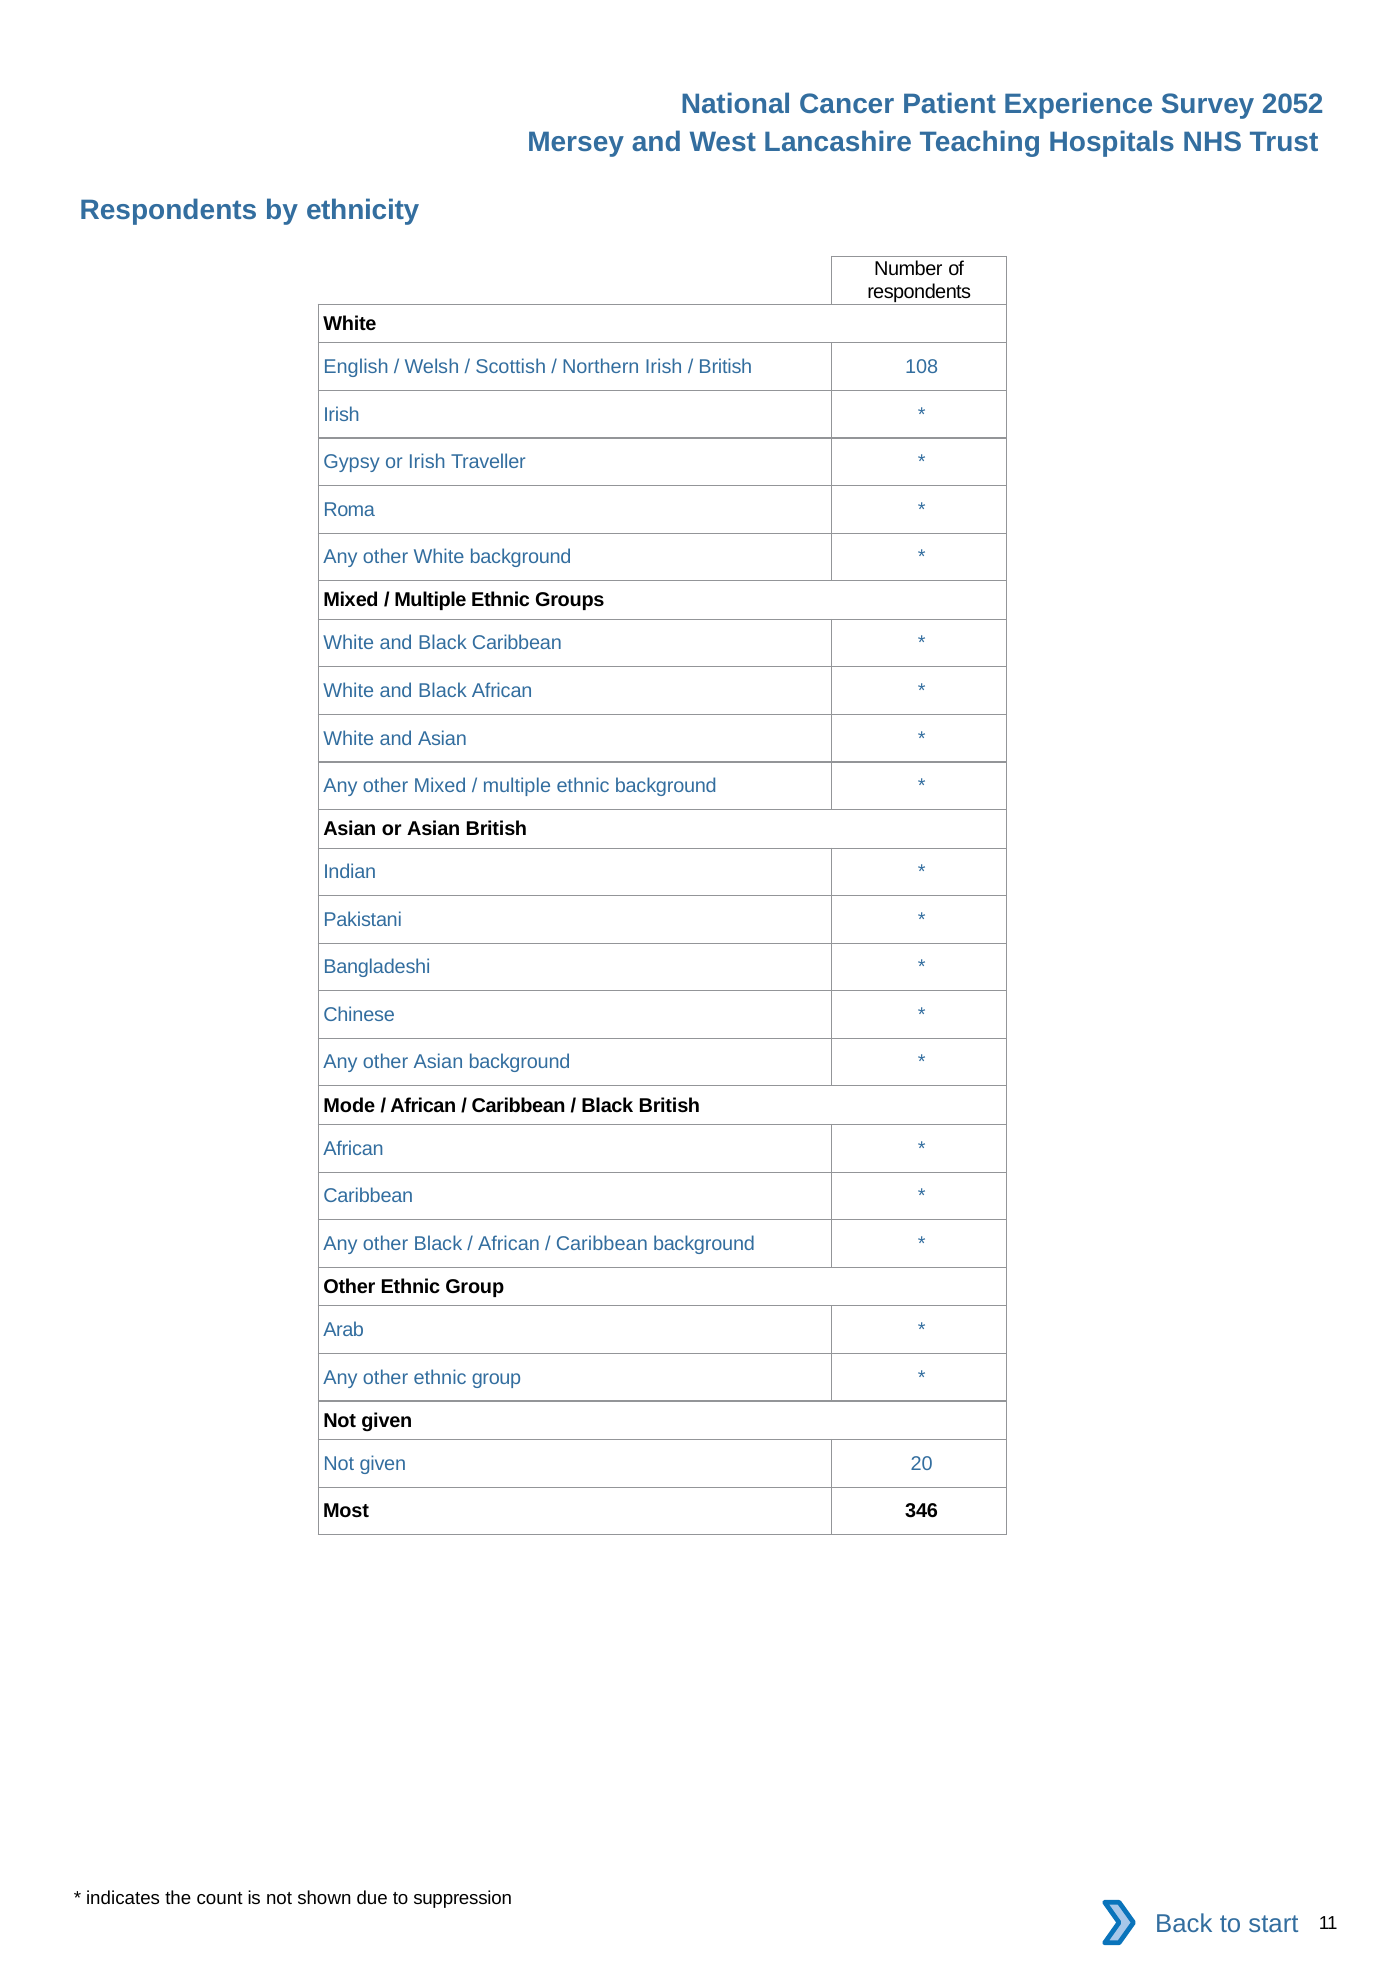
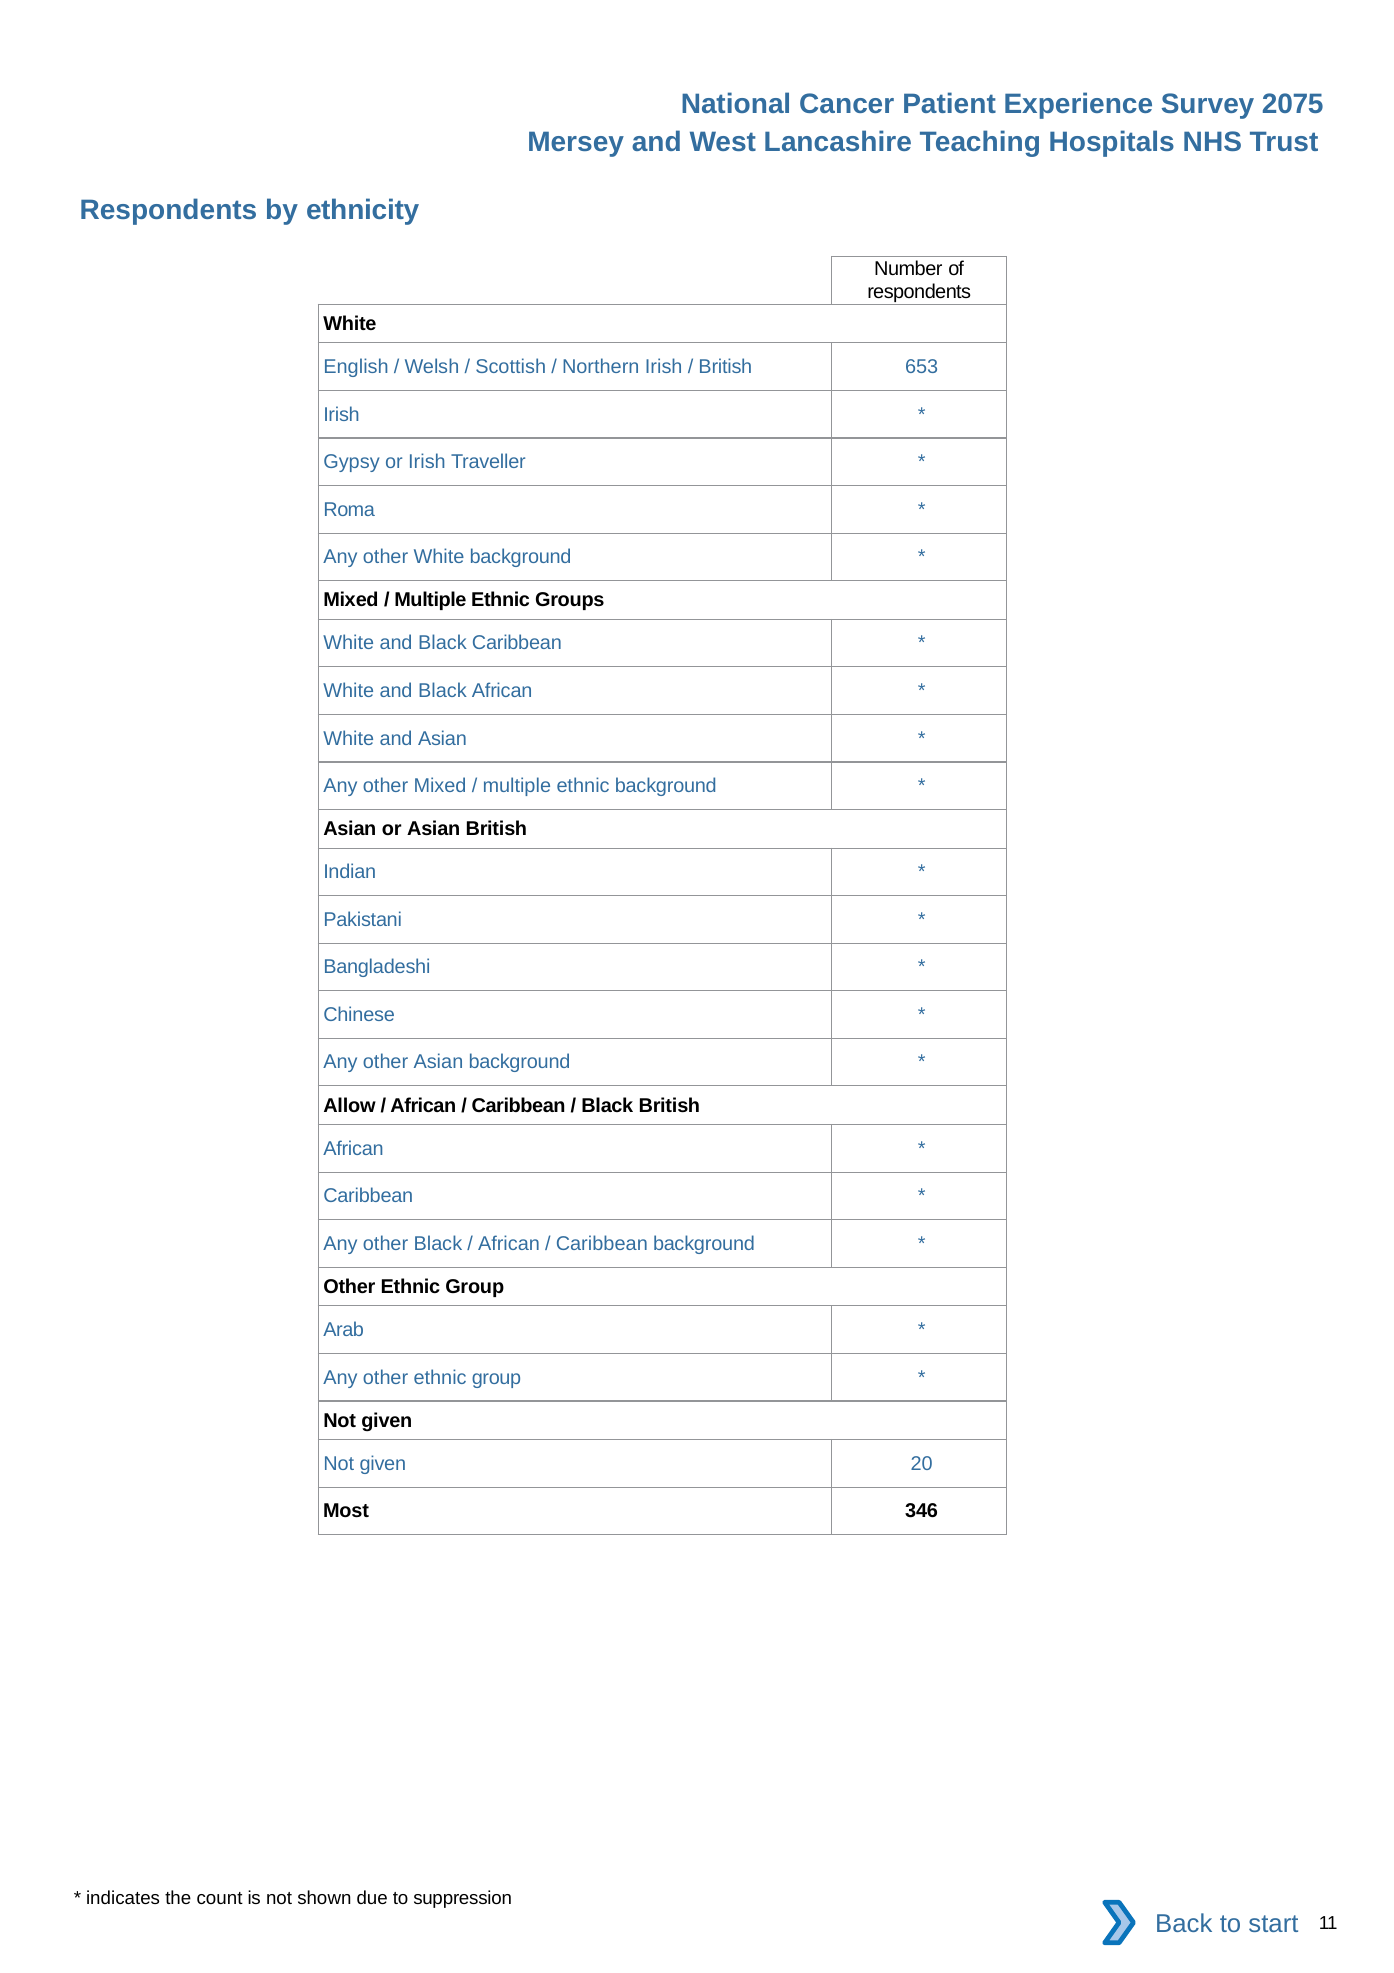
2052: 2052 -> 2075
108: 108 -> 653
Mode: Mode -> Allow
